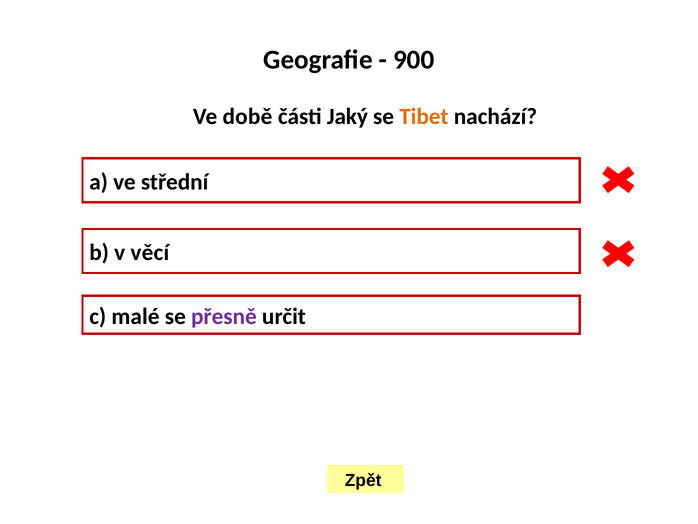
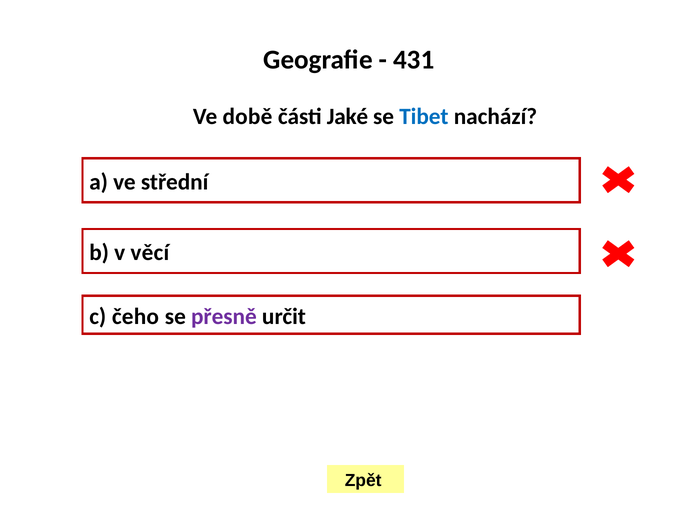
900: 900 -> 431
Jaký: Jaký -> Jaké
Tibet colour: orange -> blue
malé: malé -> čeho
